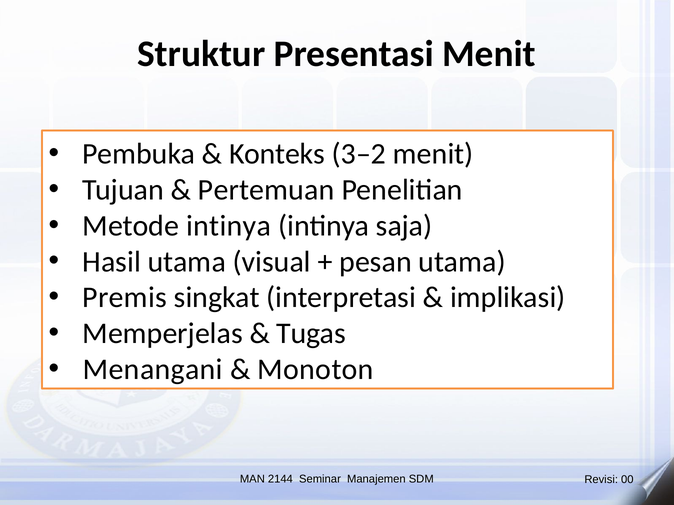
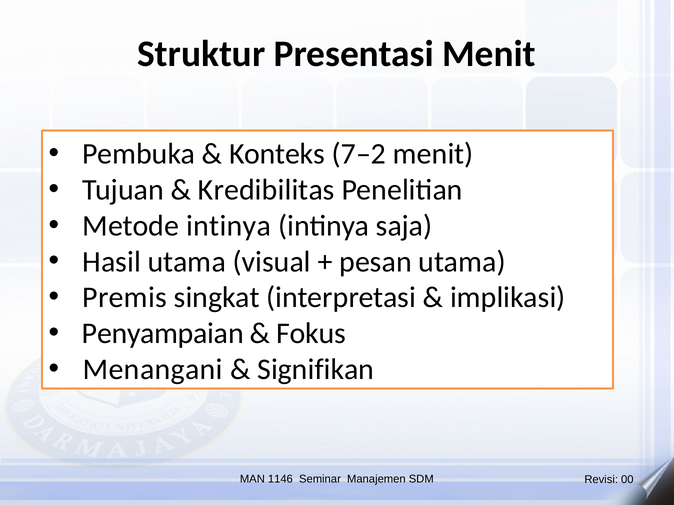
3–2: 3–2 -> 7–2
Pertemuan: Pertemuan -> Kredibilitas
Memperjelas: Memperjelas -> Penyampaian
Tugas: Tugas -> Fokus
Monoton: Monoton -> Signifikan
2144: 2144 -> 1146
